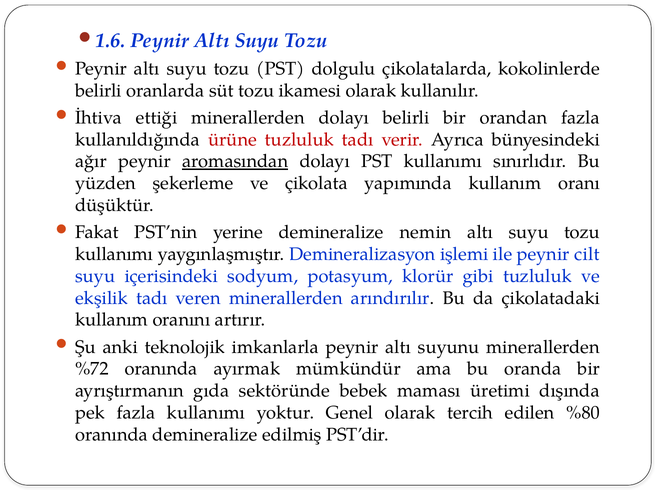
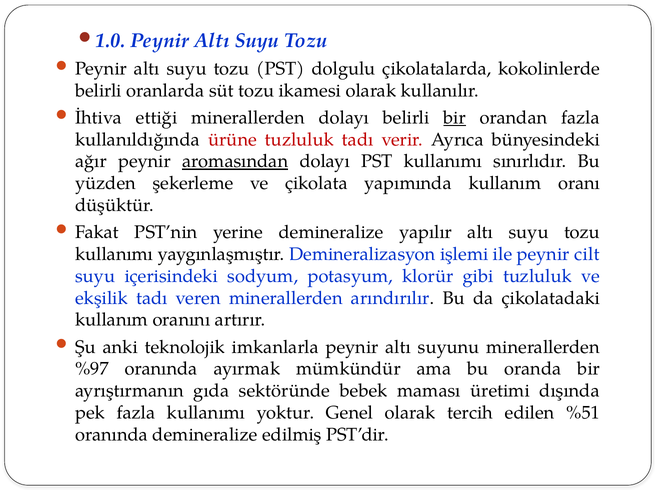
1.6: 1.6 -> 1.0
bir at (455, 118) underline: none -> present
nemin: nemin -> yapılır
%72: %72 -> %97
%80: %80 -> %51
